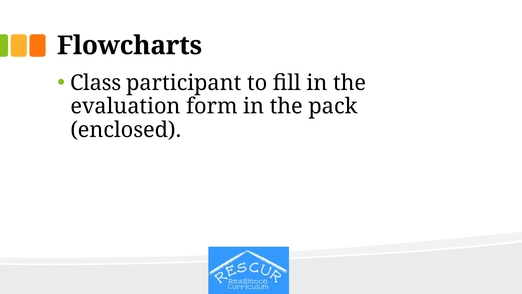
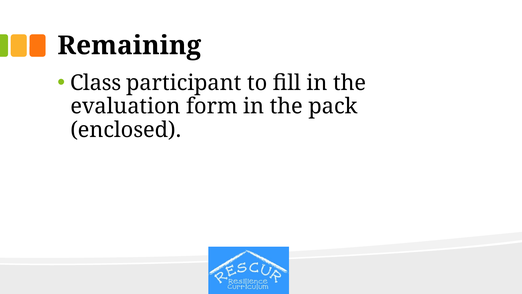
Flowcharts: Flowcharts -> Remaining
